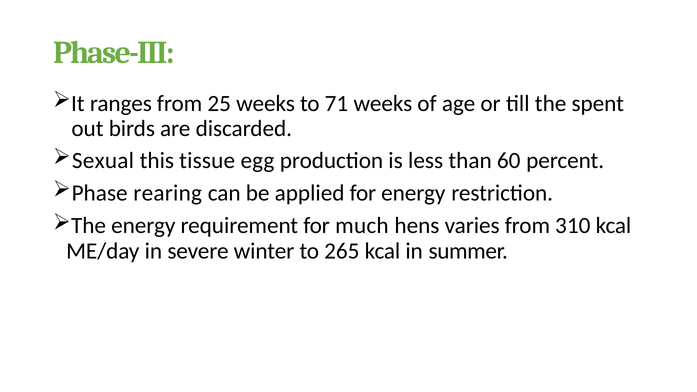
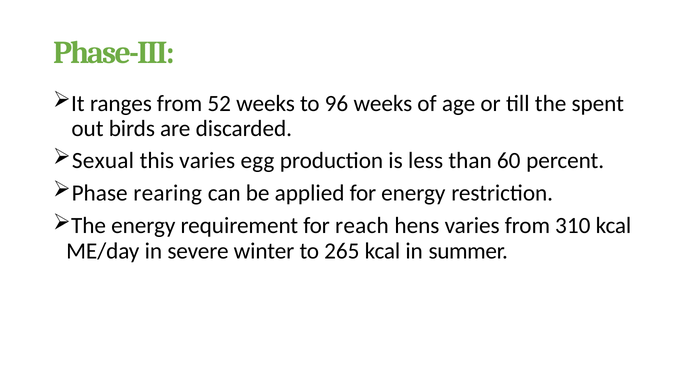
25: 25 -> 52
71: 71 -> 96
this tissue: tissue -> varies
much: much -> reach
